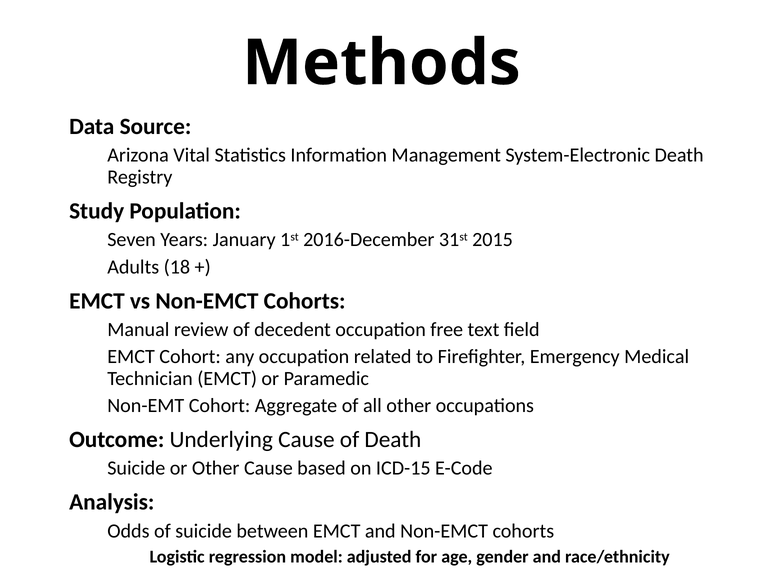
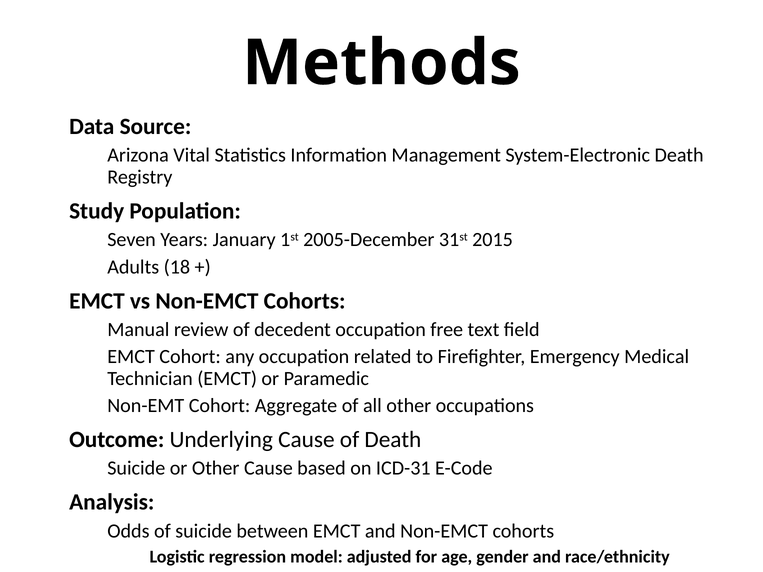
2016-December: 2016-December -> 2005-December
ICD-15: ICD-15 -> ICD-31
